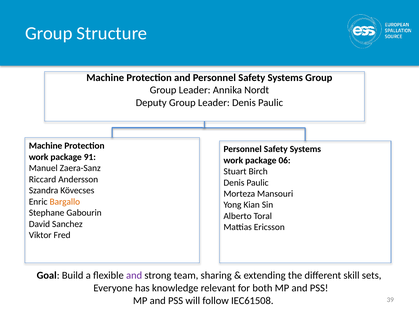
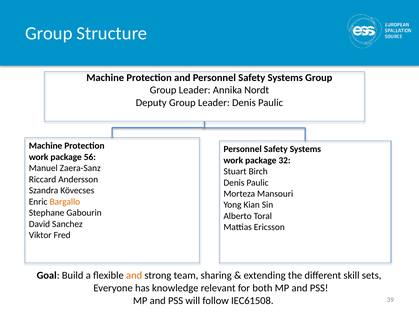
91: 91 -> 56
06: 06 -> 32
and at (134, 276) colour: purple -> orange
